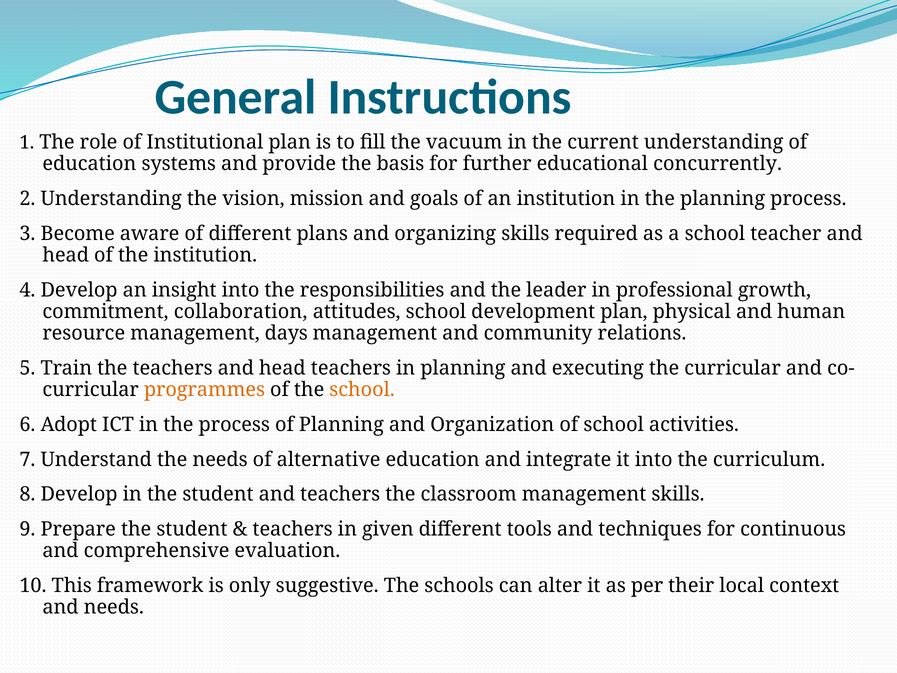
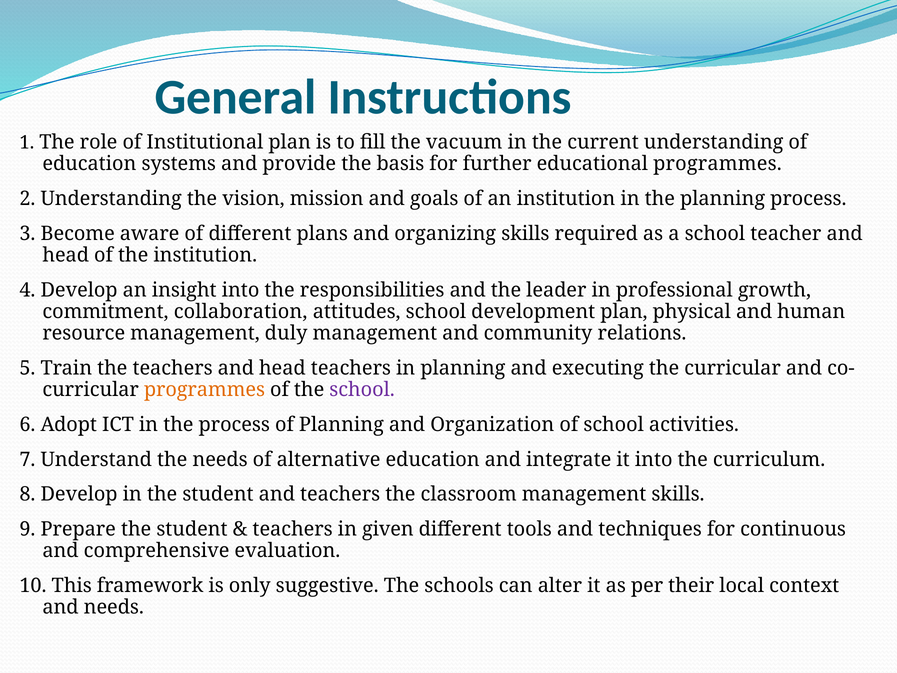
educational concurrently: concurrently -> programmes
days: days -> duly
school at (362, 389) colour: orange -> purple
